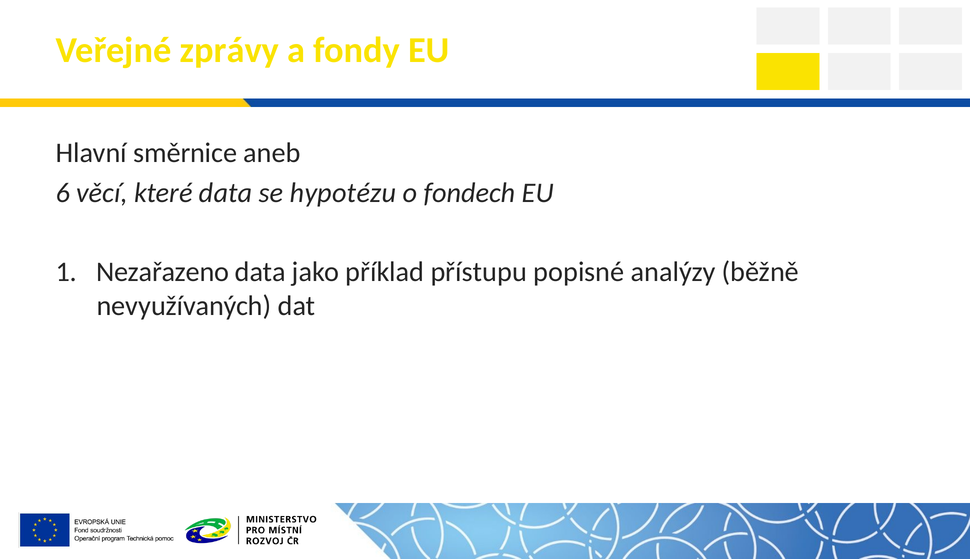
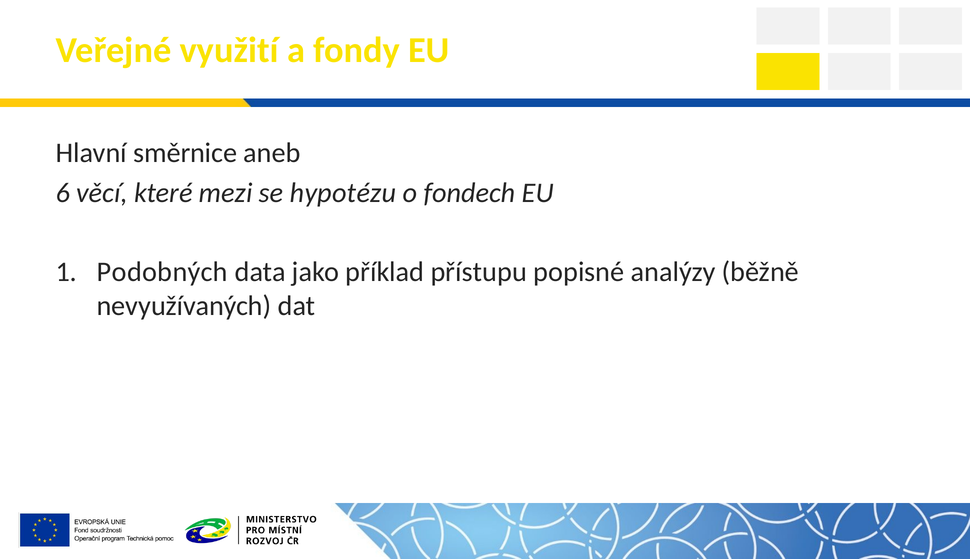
zprávy: zprávy -> využití
které data: data -> mezi
Nezařazeno: Nezařazeno -> Podobných
